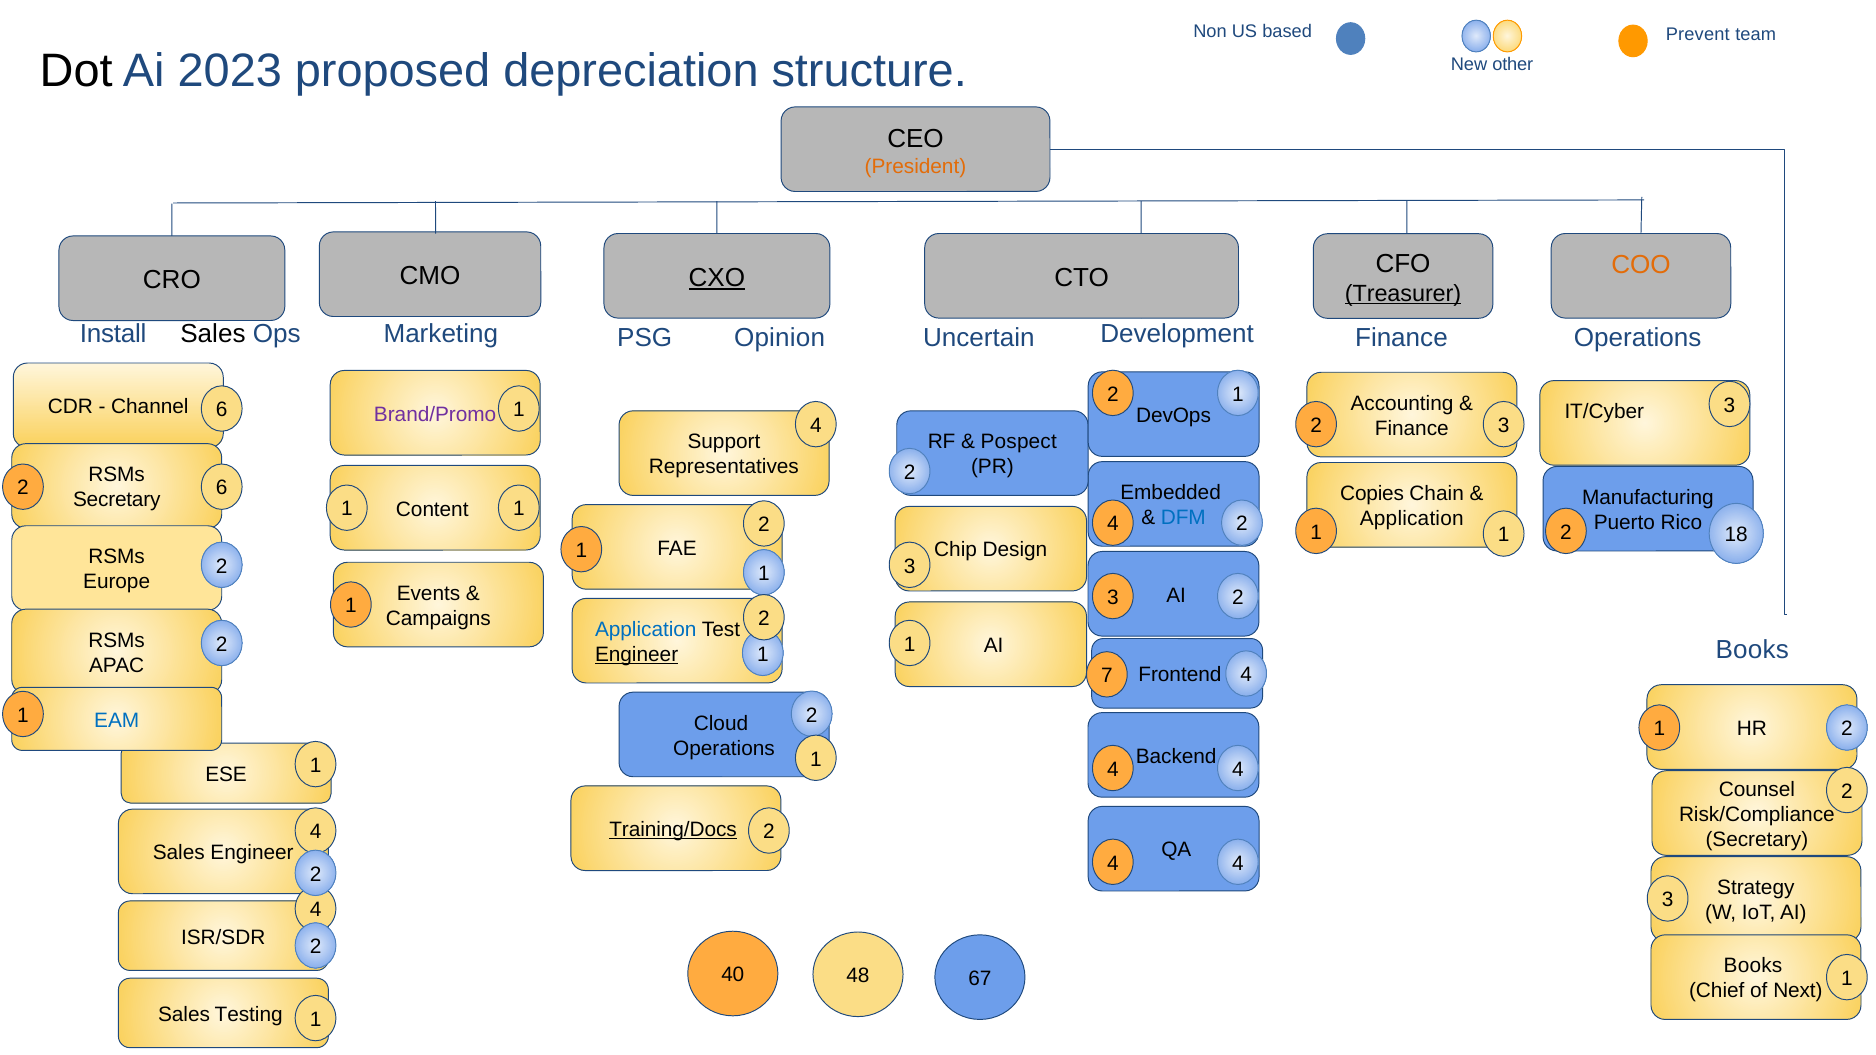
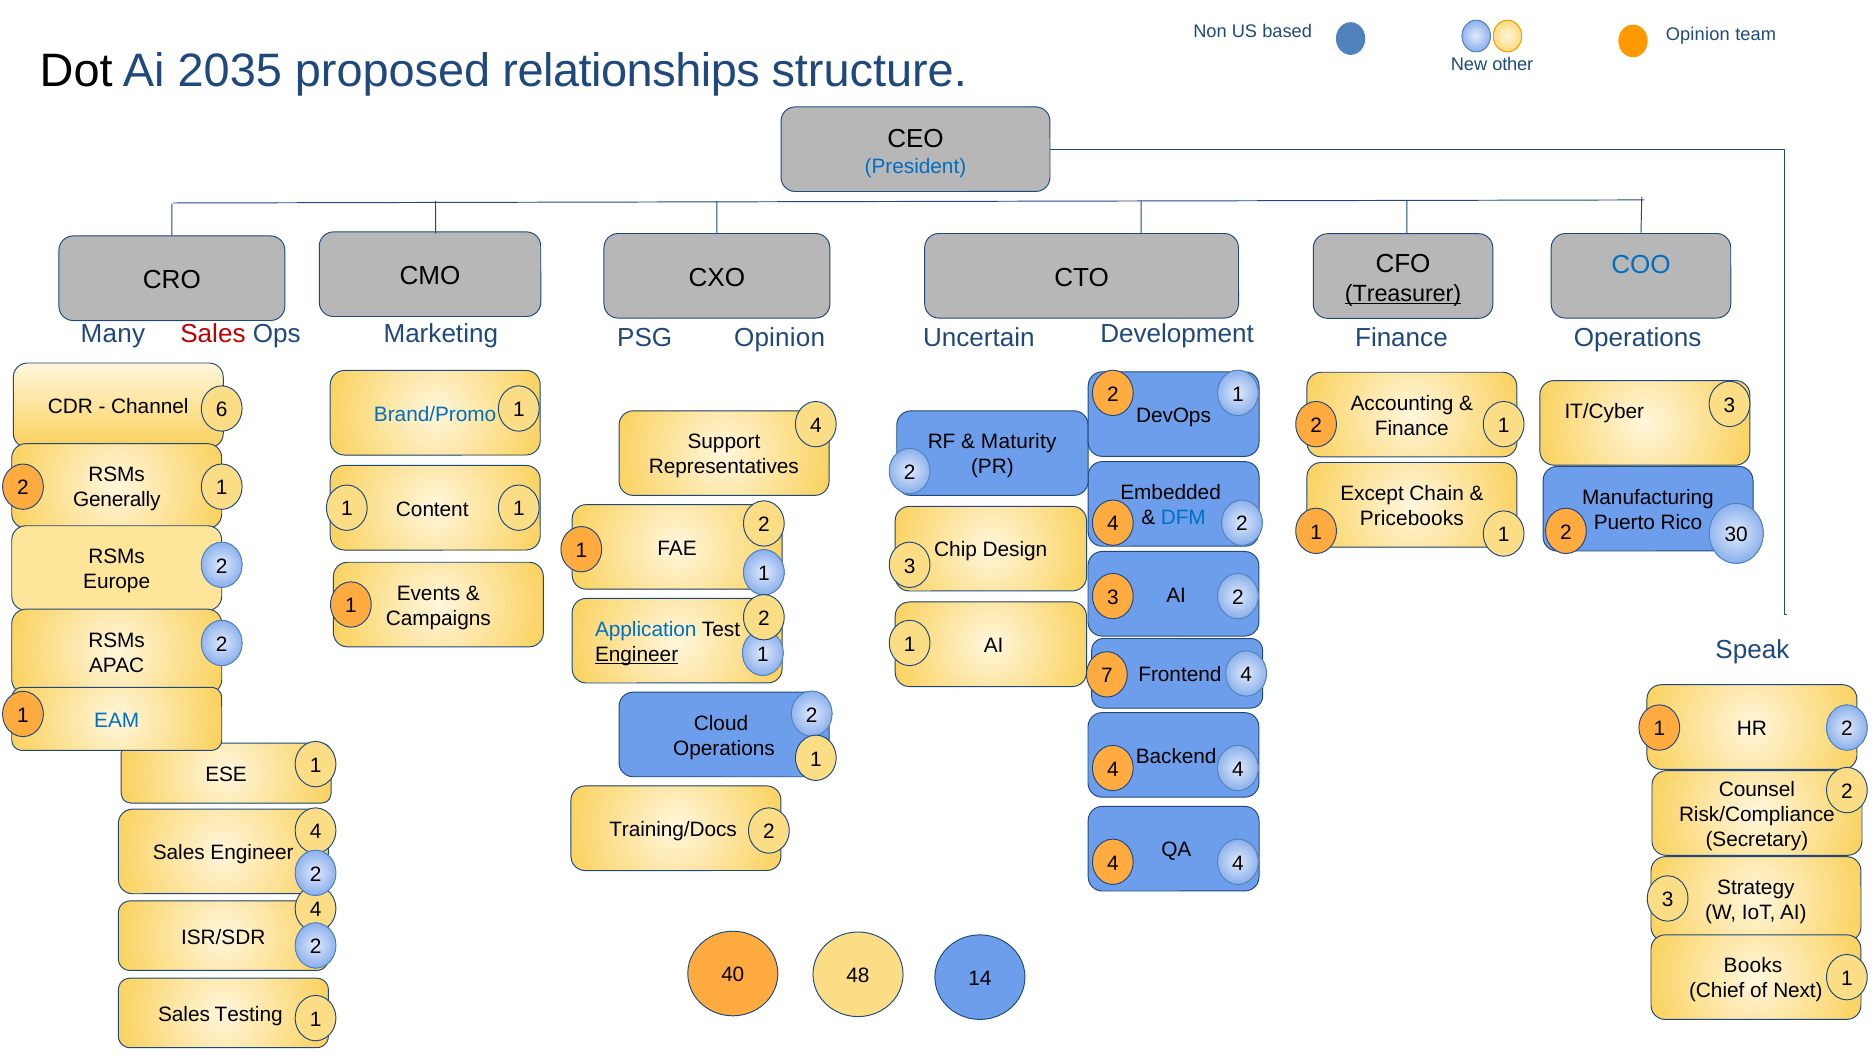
based Prevent: Prevent -> Opinion
2023: 2023 -> 2035
depreciation: depreciation -> relationships
President colour: orange -> blue
CXO underline: present -> none
COO colour: orange -> blue
Install: Install -> Many
Sales at (213, 334) colour: black -> red
Brand/Promo colour: purple -> blue
3 at (1504, 426): 3 -> 1
Pospect: Pospect -> Maturity
6 at (222, 488): 6 -> 1
Copies: Copies -> Except
Secretary at (117, 500): Secretary -> Generally
Application at (1412, 519): Application -> Pricebooks
18: 18 -> 30
Books at (1752, 650): Books -> Speak
Training/Docs underline: present -> none
67: 67 -> 14
